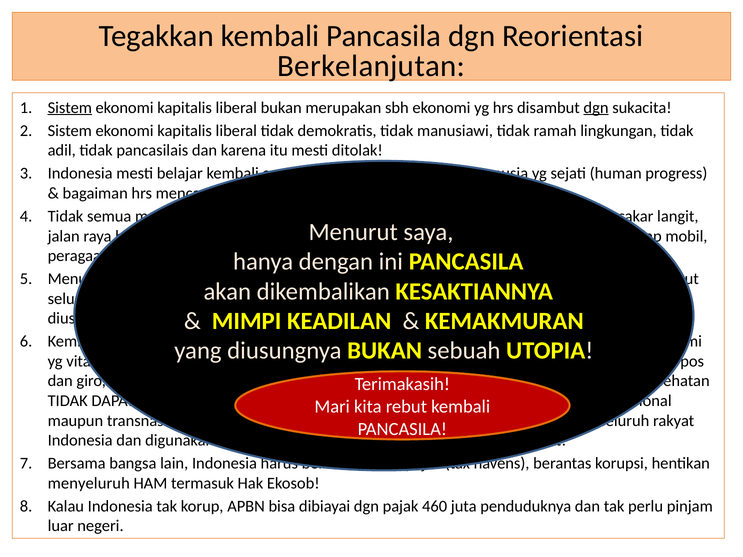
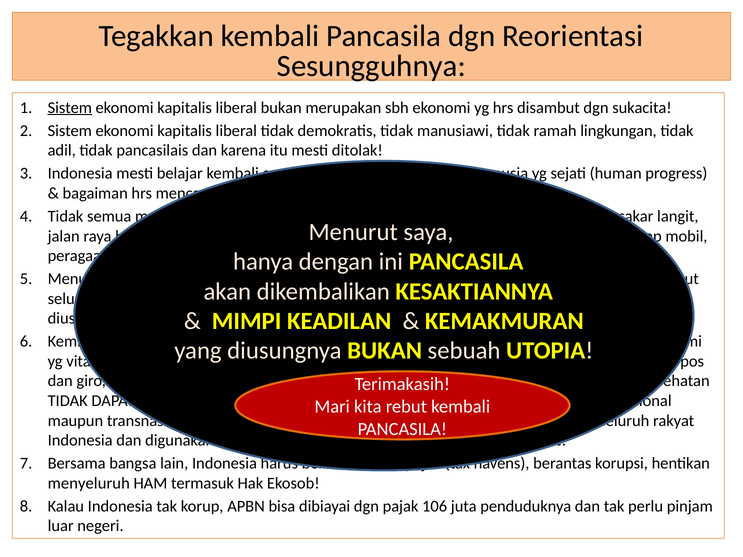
Berkelanjutan at (371, 66): Berkelanjutan -> Sesungguhnya
dgn at (596, 108) underline: present -> none
460: 460 -> 106
